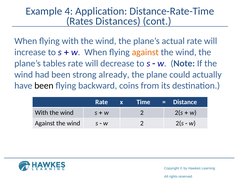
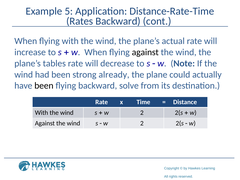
4: 4 -> 5
Rates Distances: Distances -> Backward
against at (145, 52) colour: orange -> black
coins: coins -> solve
